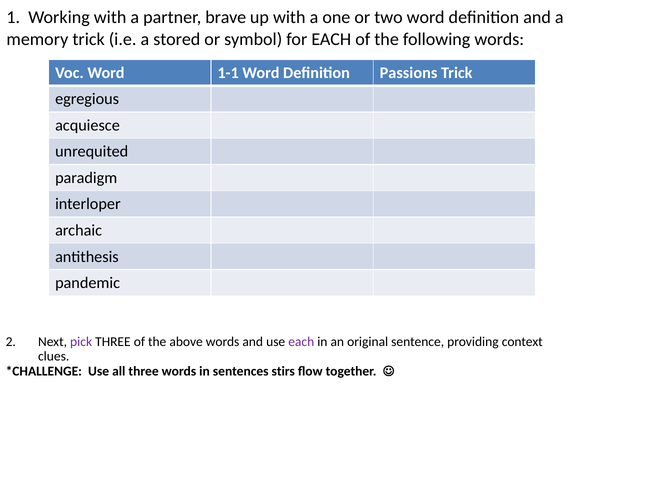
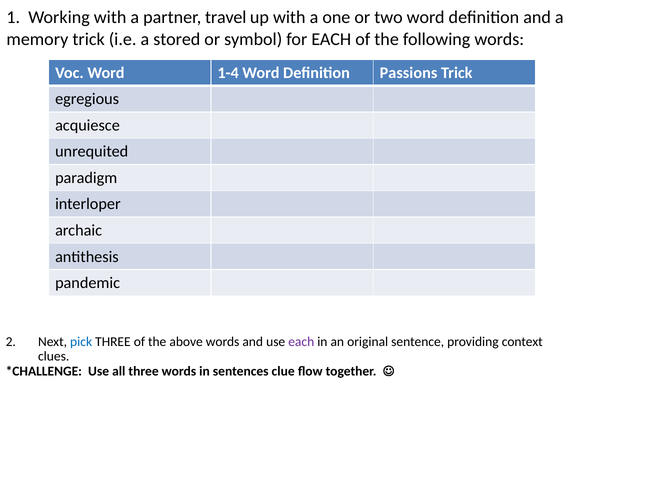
brave: brave -> travel
1-1: 1-1 -> 1-4
pick colour: purple -> blue
stirs: stirs -> clue
